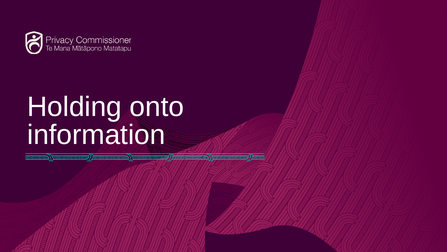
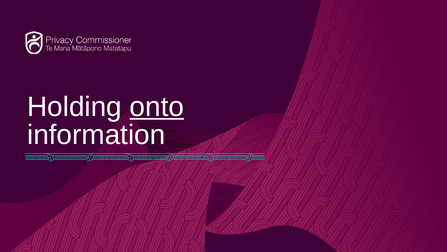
onto underline: none -> present
